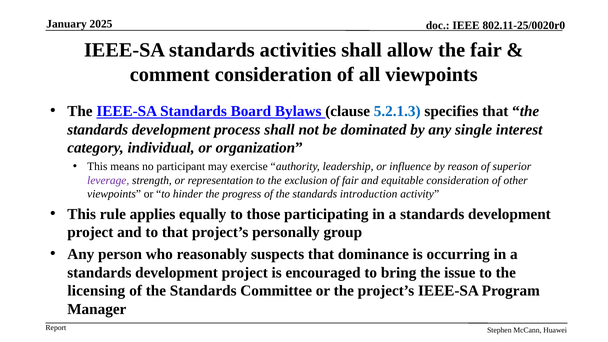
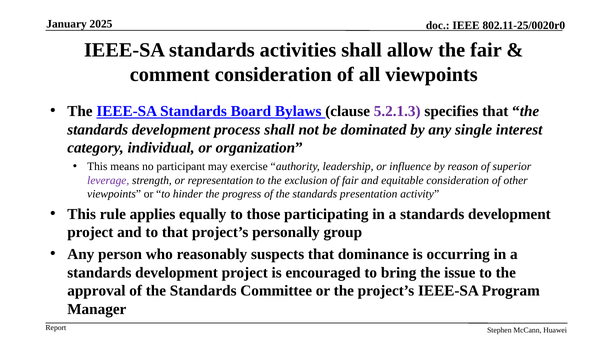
5.2.1.3 colour: blue -> purple
introduction: introduction -> presentation
licensing: licensing -> approval
